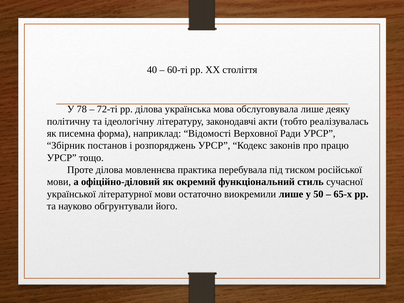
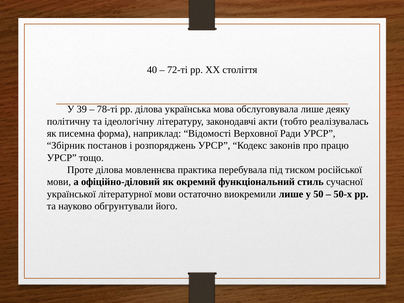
60-ті: 60-ті -> 72-ті
78: 78 -> 39
72-ті: 72-ті -> 78-ті
65-х: 65-х -> 50-х
